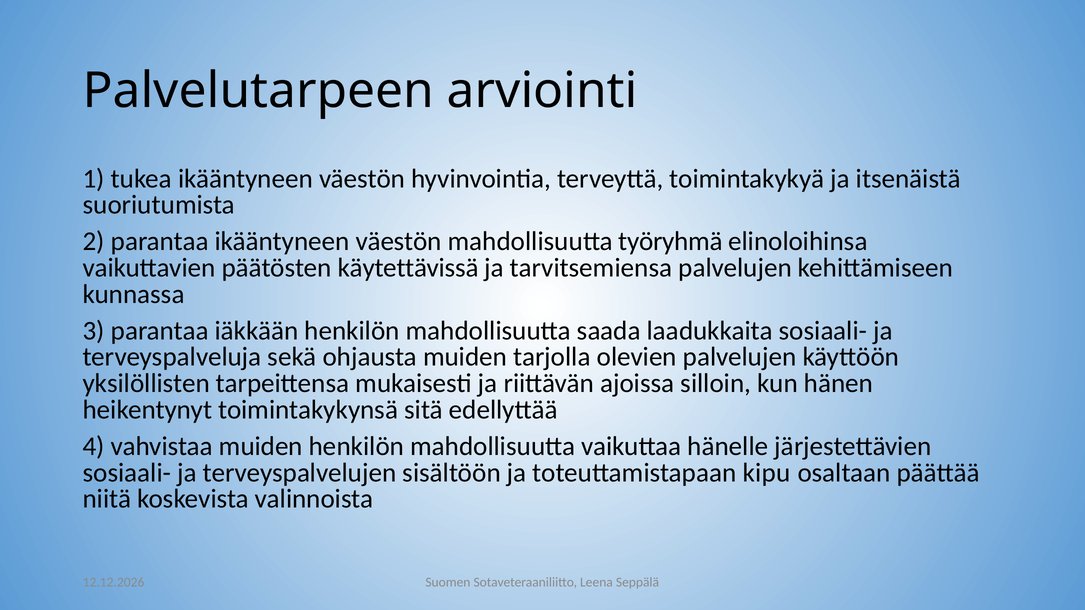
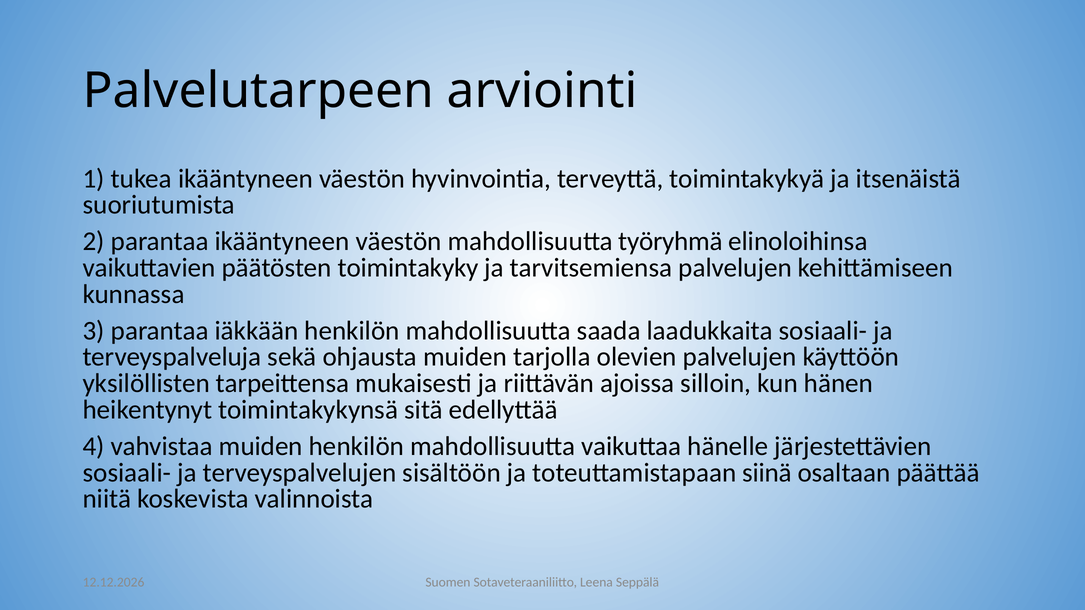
käytettävissä: käytettävissä -> toimintakyky
kipu: kipu -> siinä
